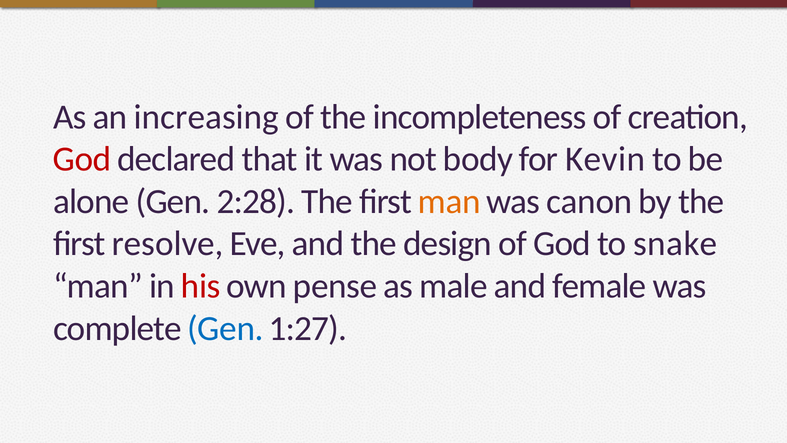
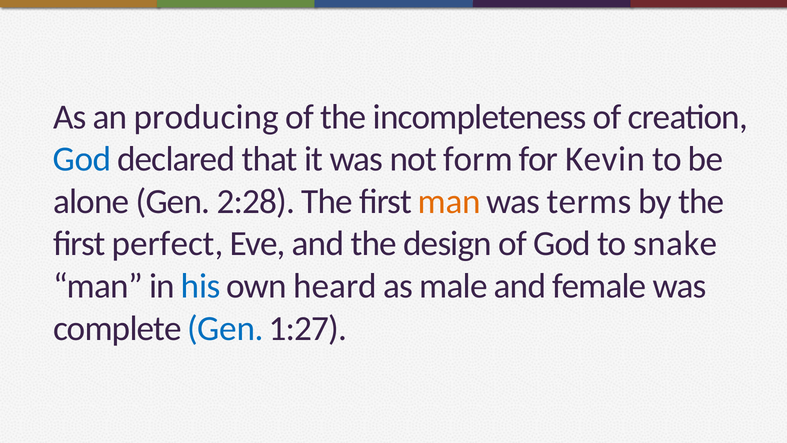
increasing: increasing -> producing
God at (82, 159) colour: red -> blue
body: body -> form
canon: canon -> terms
resolve: resolve -> perfect
his colour: red -> blue
pense: pense -> heard
